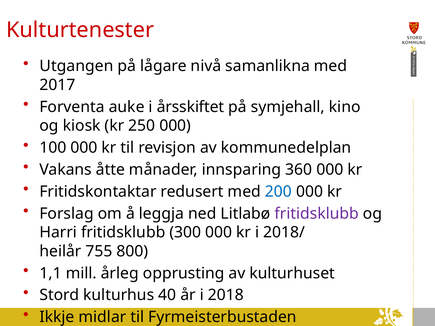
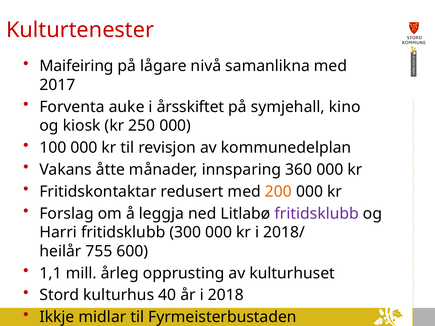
Utgangen: Utgangen -> Maifeiring
200 colour: blue -> orange
800: 800 -> 600
